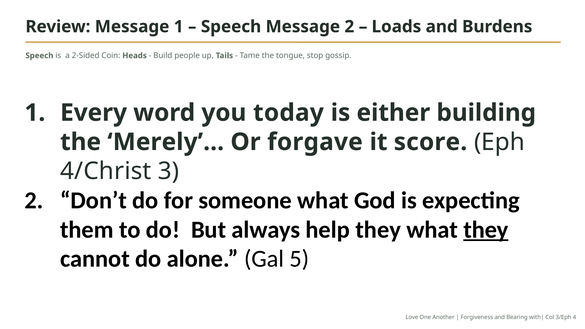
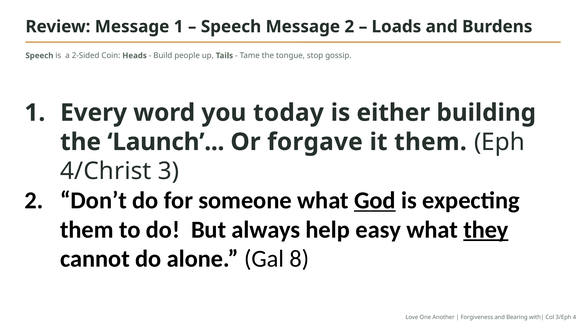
Merely: Merely -> Launch
it score: score -> them
God underline: none -> present
help they: they -> easy
5: 5 -> 8
